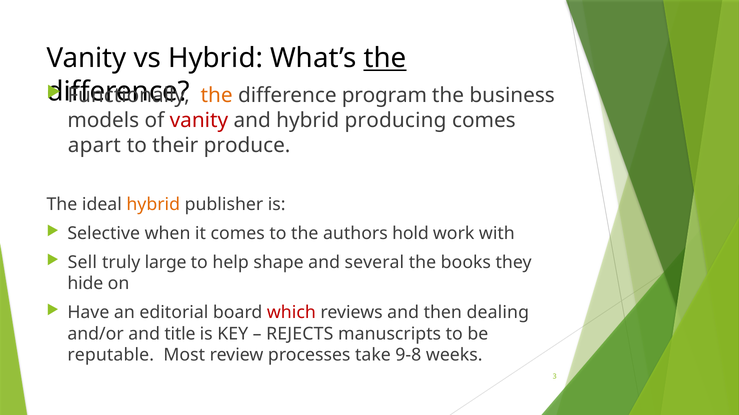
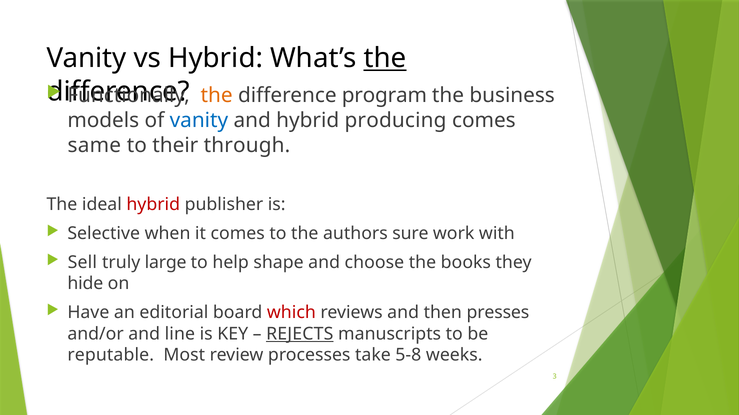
vanity at (199, 121) colour: red -> blue
apart: apart -> same
produce: produce -> through
hybrid at (153, 205) colour: orange -> red
hold: hold -> sure
several: several -> choose
dealing: dealing -> presses
title: title -> line
REJECTS underline: none -> present
9-8: 9-8 -> 5-8
